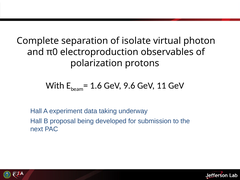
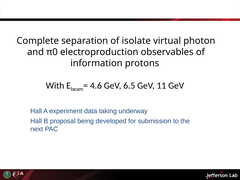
polarization: polarization -> information
1.6: 1.6 -> 4.6
9.6: 9.6 -> 6.5
